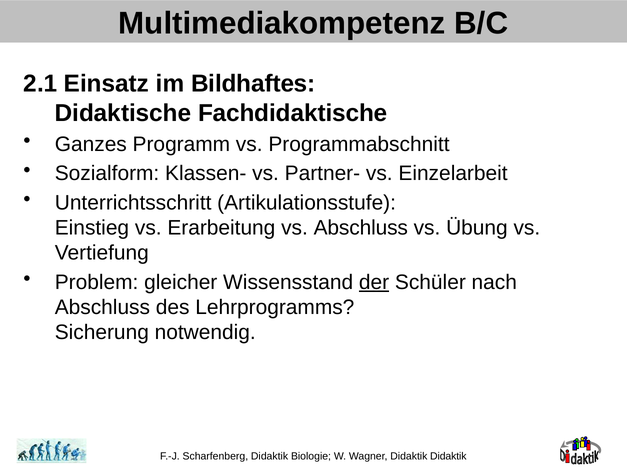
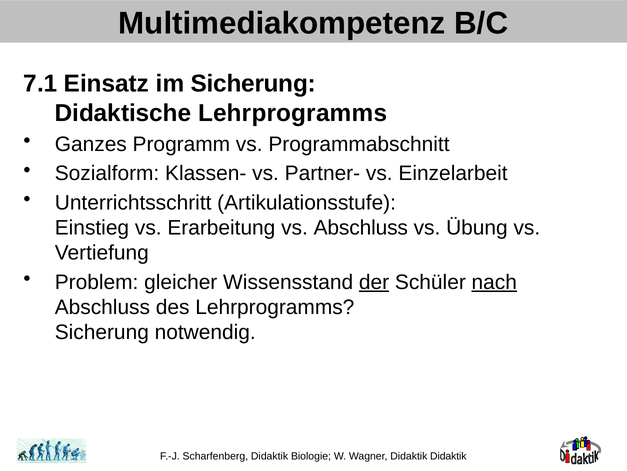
2.1: 2.1 -> 7.1
im Bildhaftes: Bildhaftes -> Sicherung
Didaktische Fachdidaktische: Fachdidaktische -> Lehrprogramms
nach underline: none -> present
